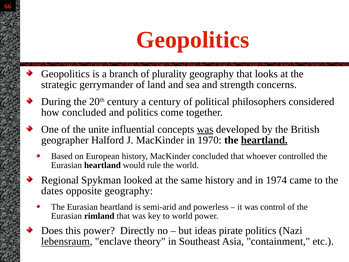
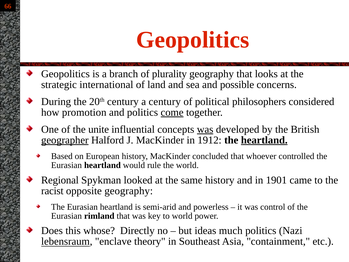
gerrymander: gerrymander -> international
strength: strength -> possible
how concluded: concluded -> promotion
come underline: none -> present
geographer underline: none -> present
1970: 1970 -> 1912
1974: 1974 -> 1901
dates: dates -> racist
this power: power -> whose
pirate: pirate -> much
